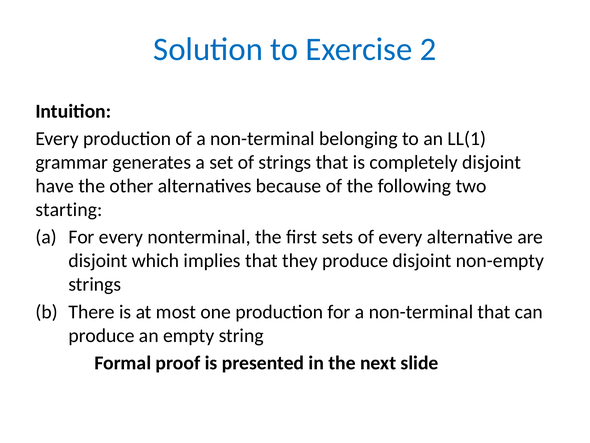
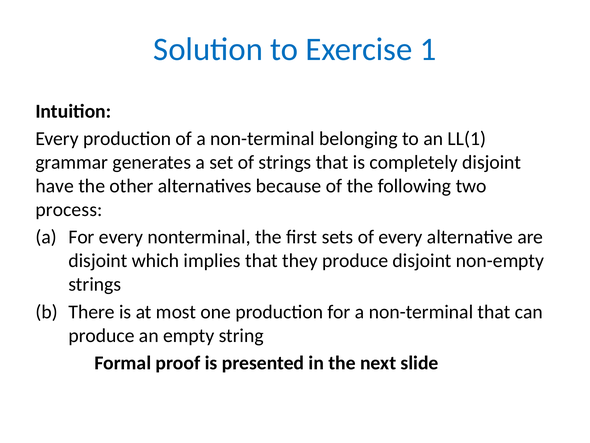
2: 2 -> 1
starting: starting -> process
